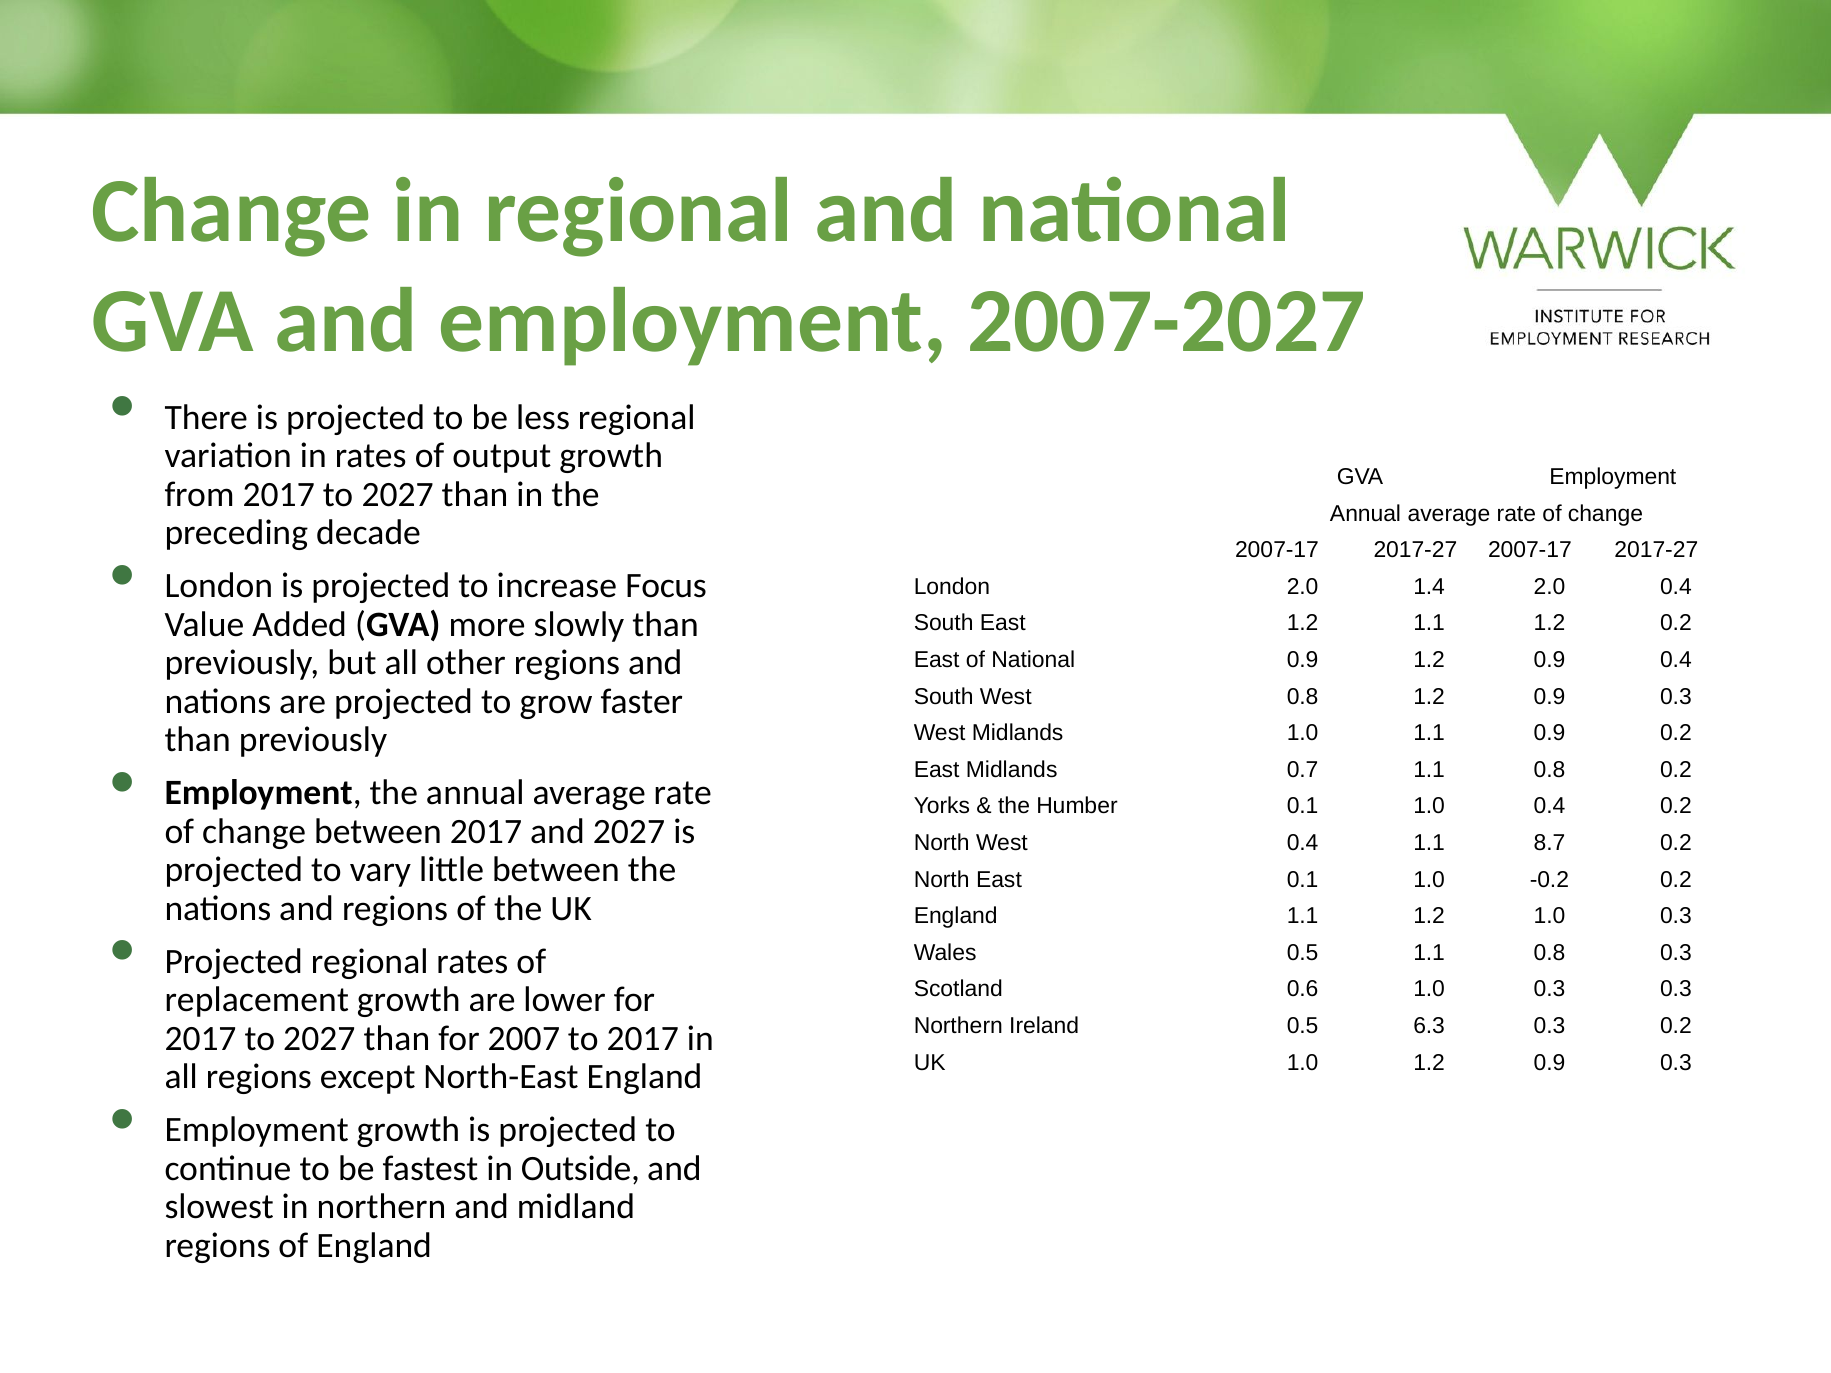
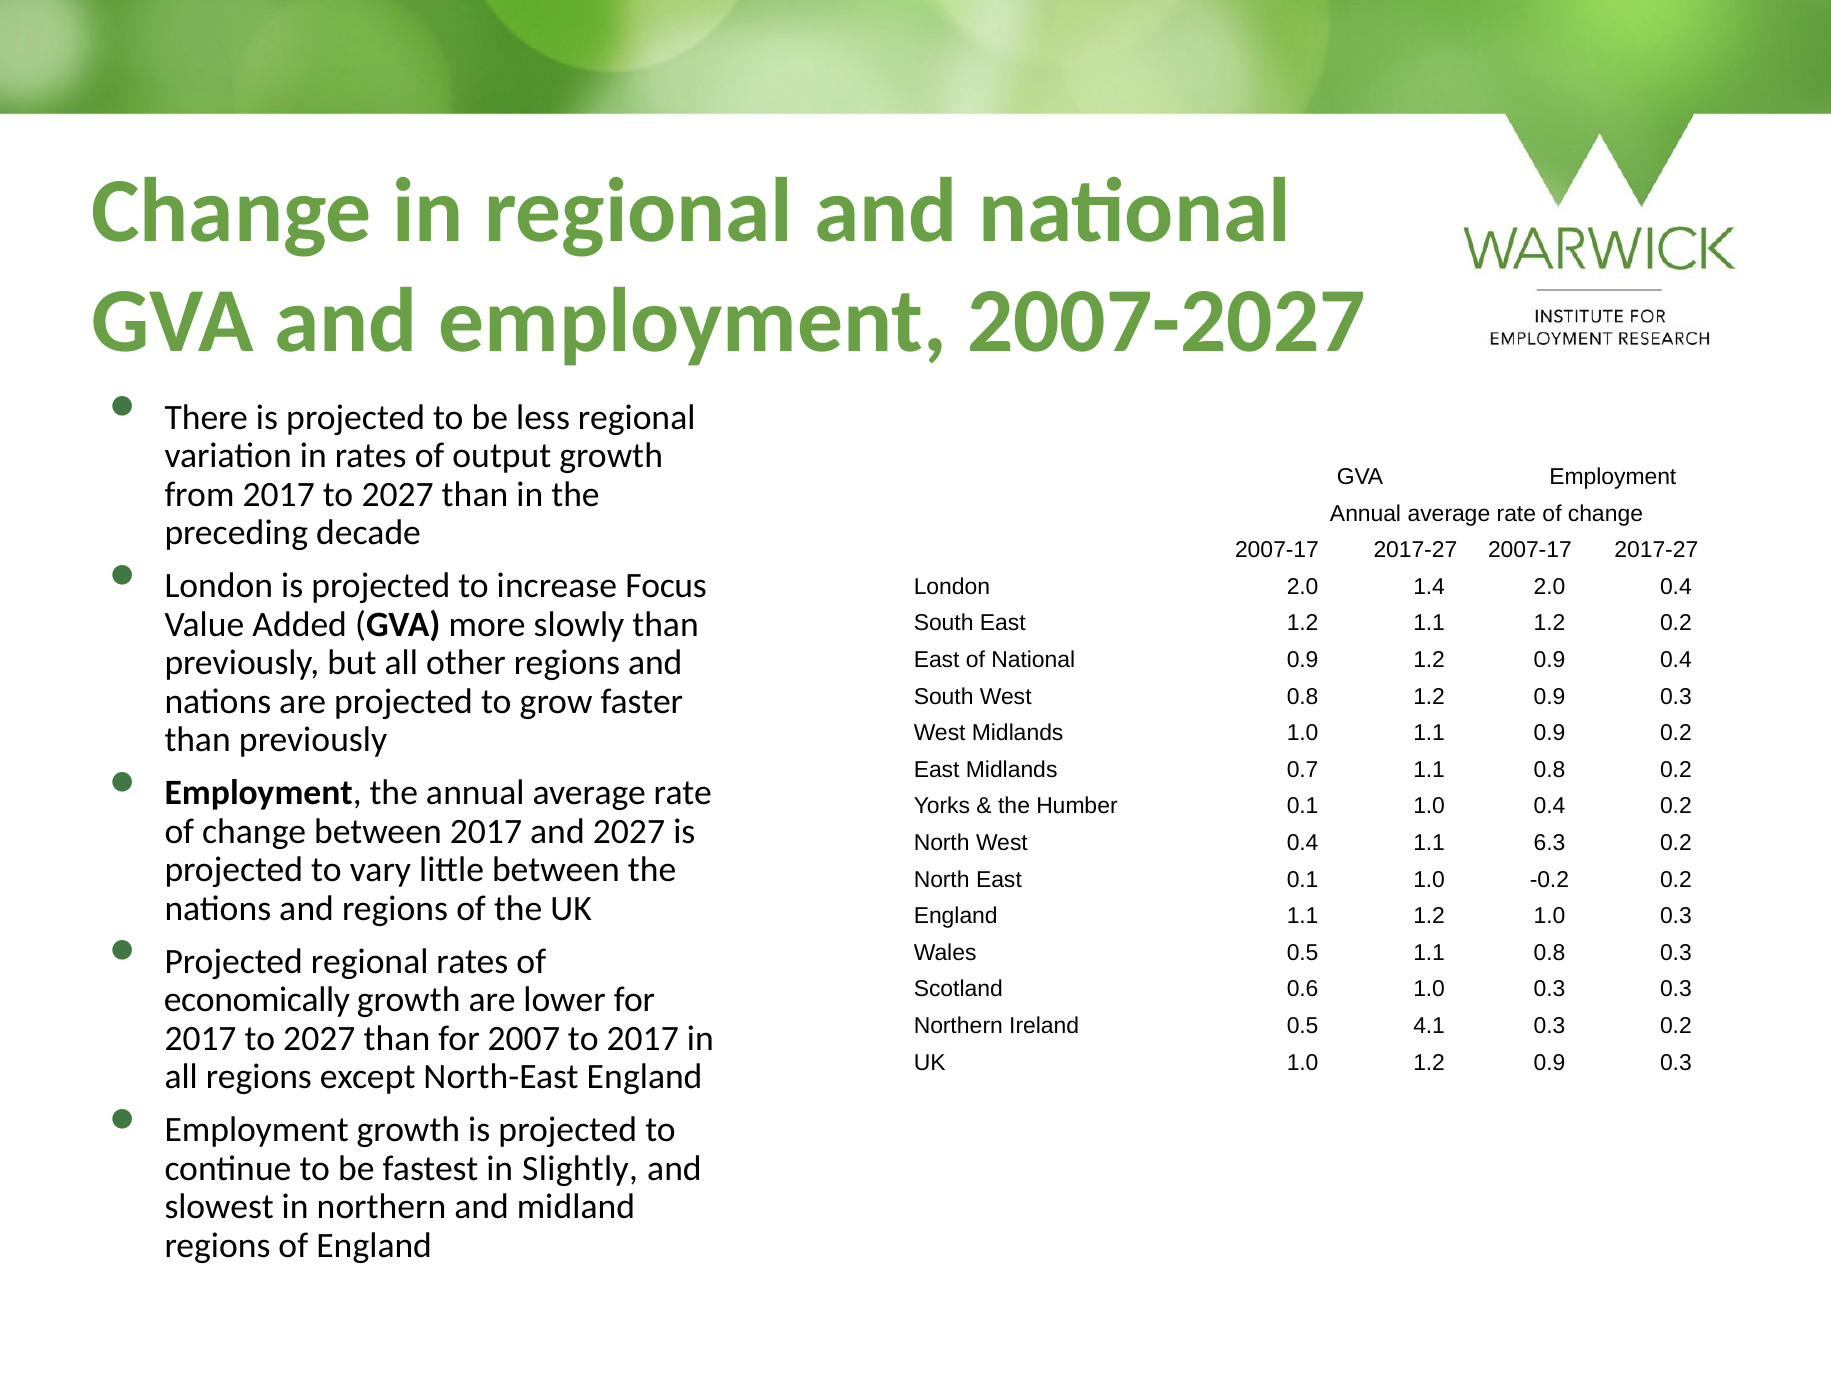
8.7: 8.7 -> 6.3
replacement: replacement -> economically
6.3: 6.3 -> 4.1
Outside: Outside -> Slightly
